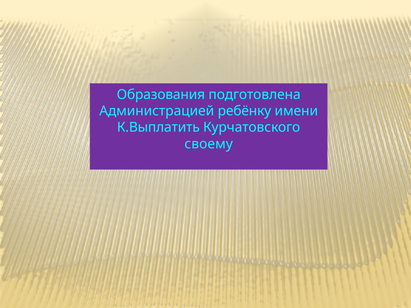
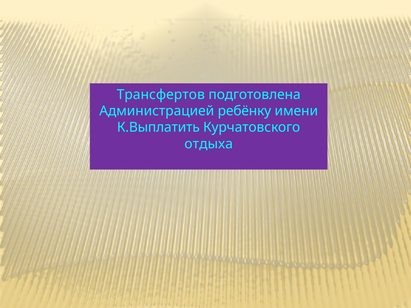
Образования: Образования -> Трансфертов
своему: своему -> отдыха
